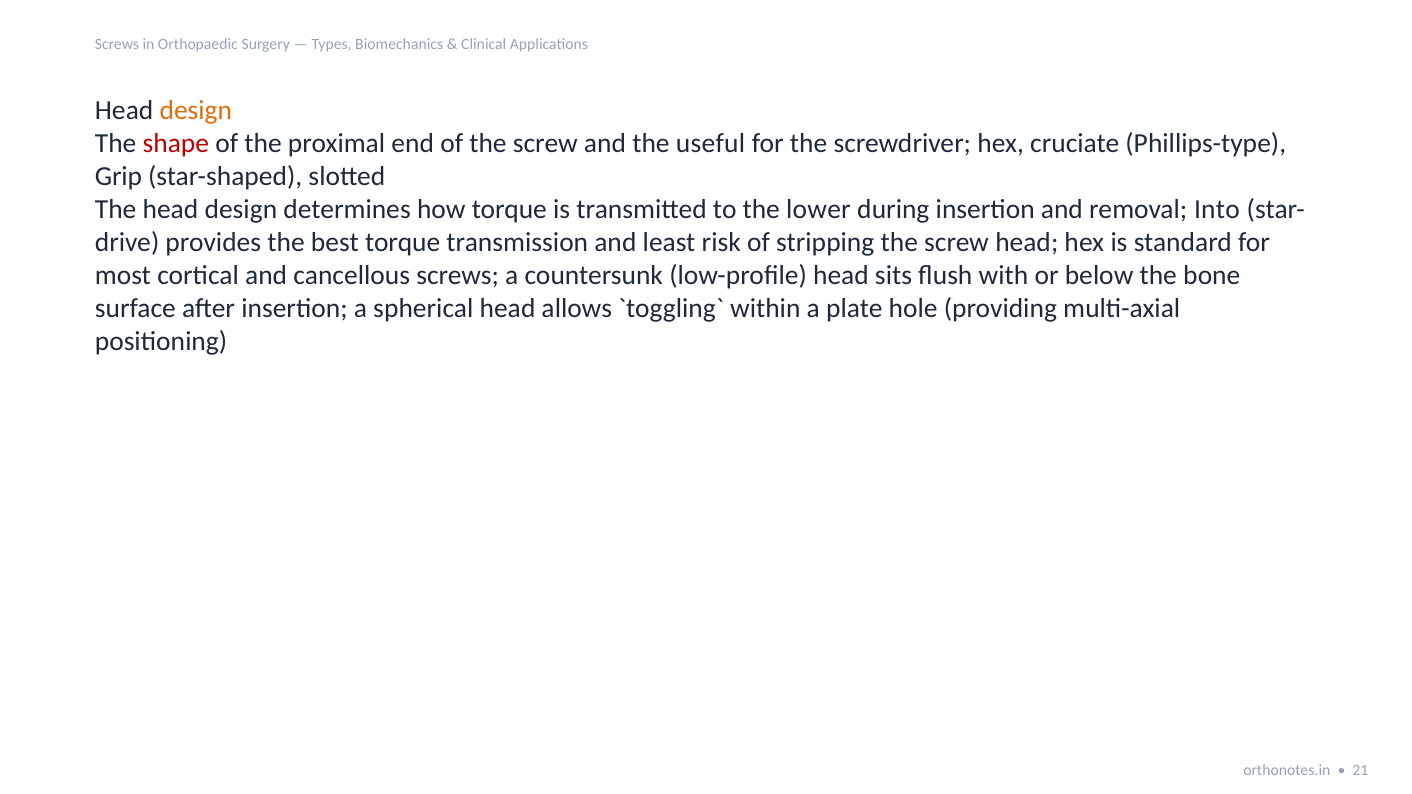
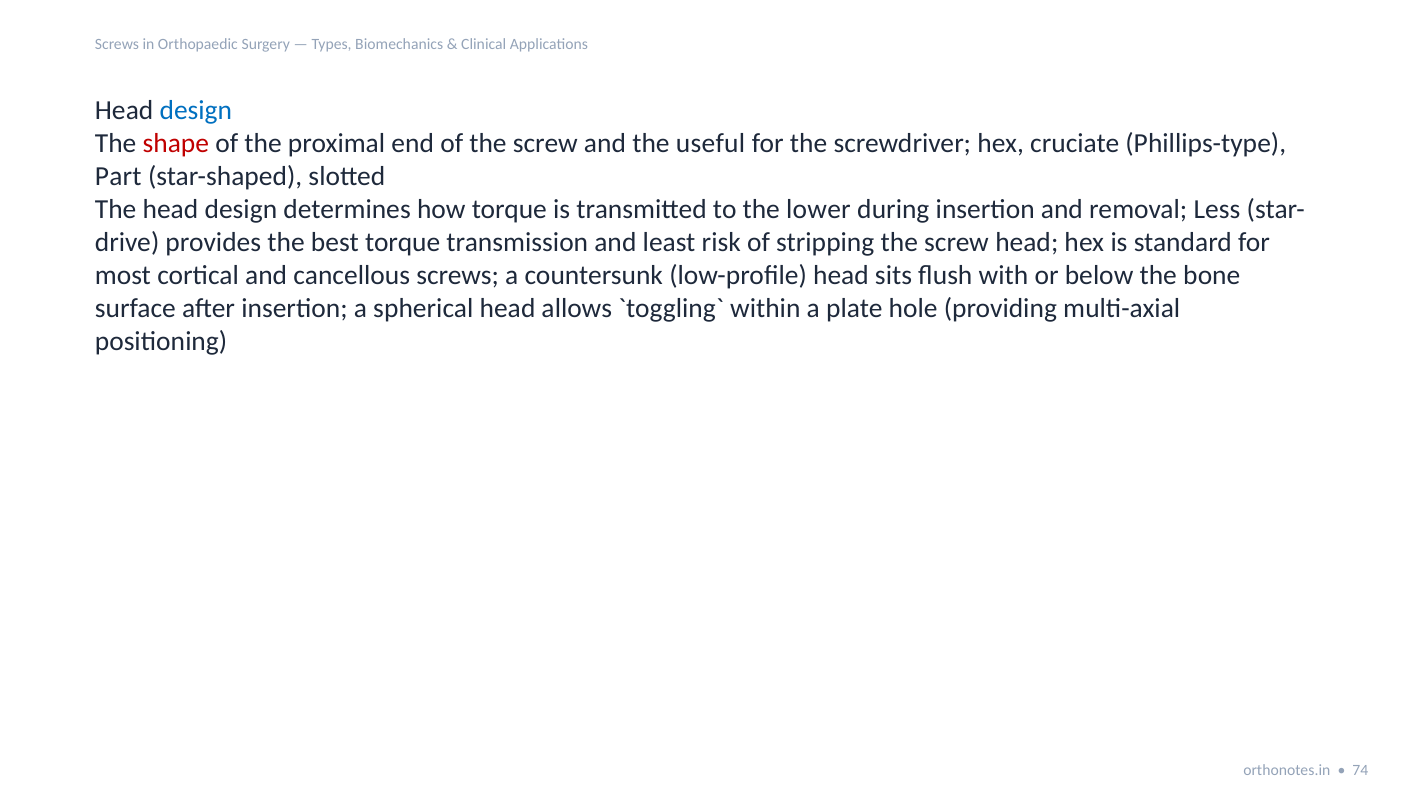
design at (196, 111) colour: orange -> blue
Grip: Grip -> Part
Into: Into -> Less
21: 21 -> 74
